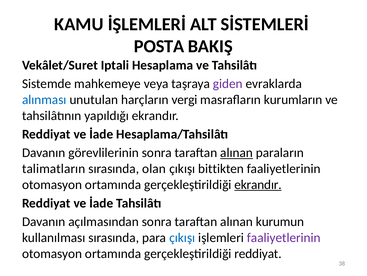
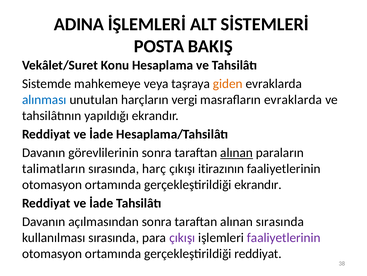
KAMU: KAMU -> ADINA
Iptali: Iptali -> Konu
giden colour: purple -> orange
masrafların kurumların: kurumların -> evraklarda
olan: olan -> harç
bittikten: bittikten -> itirazının
ekrandır at (258, 184) underline: present -> none
alınan kurumun: kurumun -> sırasında
çıkışı at (182, 237) colour: blue -> purple
